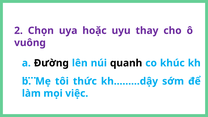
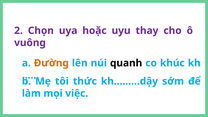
Đường colour: black -> orange
